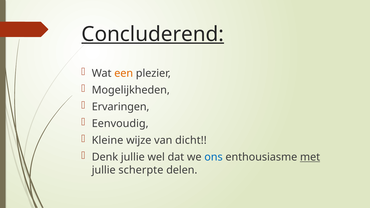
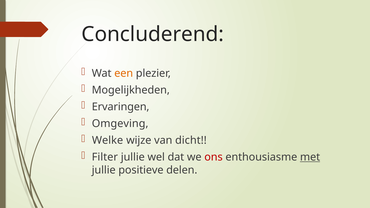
Concluderend underline: present -> none
Eenvoudig: Eenvoudig -> Omgeving
Kleine: Kleine -> Welke
Denk: Denk -> Filter
ons colour: blue -> red
scherpte: scherpte -> positieve
